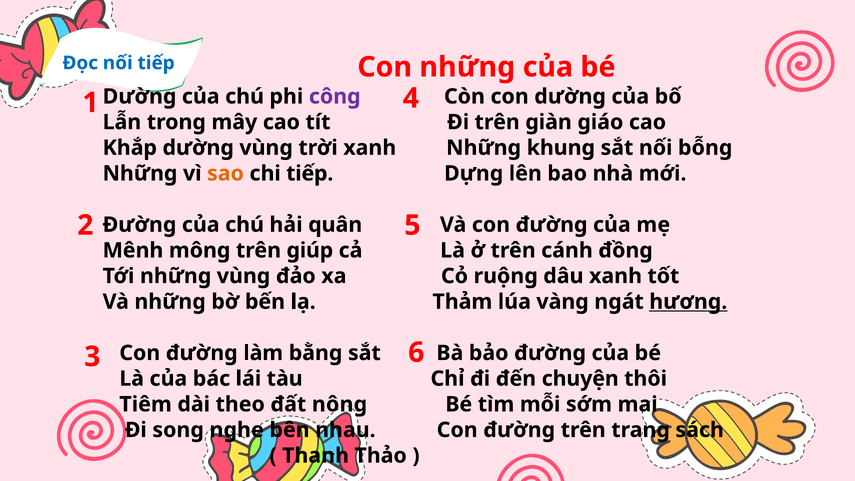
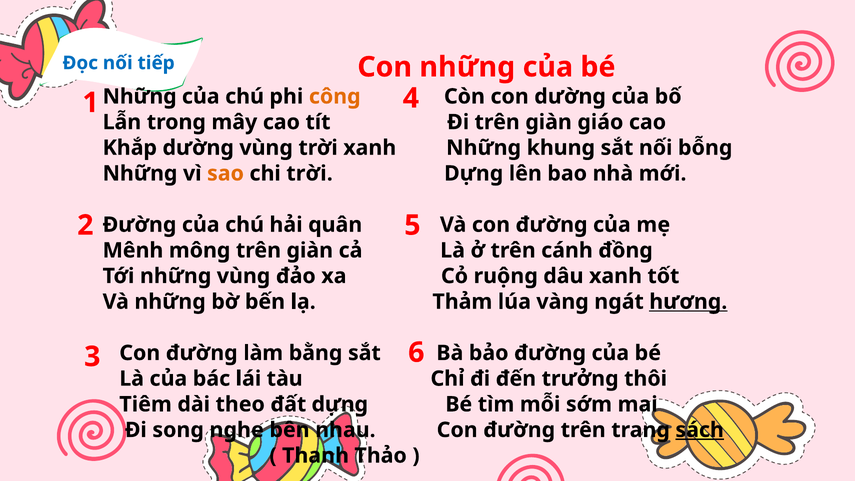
Dường at (140, 96): Dường -> Những
công colour: purple -> orange
chi tiếp: tiếp -> trời
mông trên giúp: giúp -> giàn
chuyện: chuyện -> trưởng
đất nông: nông -> dựng
sách underline: none -> present
